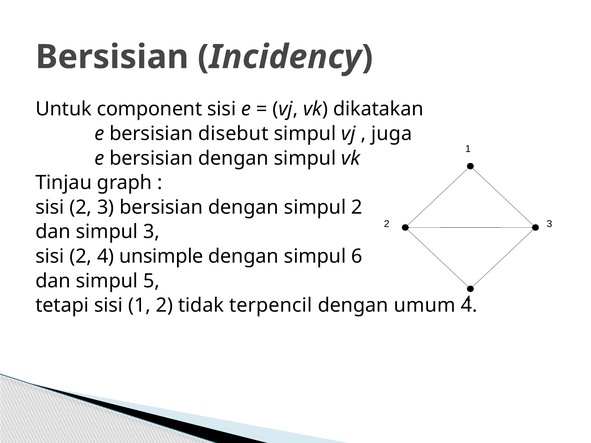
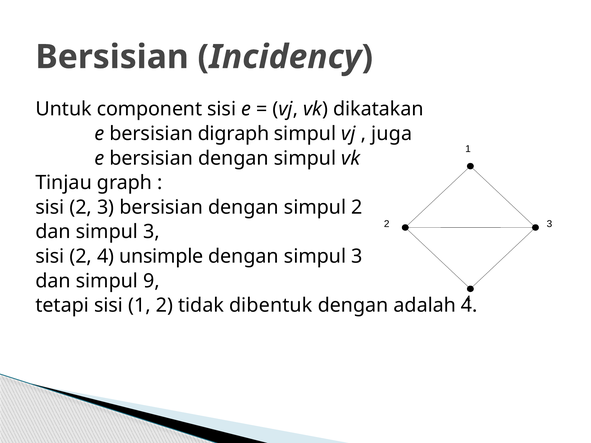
disebut: disebut -> digraph
dengan simpul 6: 6 -> 3
5: 5 -> 9
terpencil: terpencil -> dibentuk
umum: umum -> adalah
